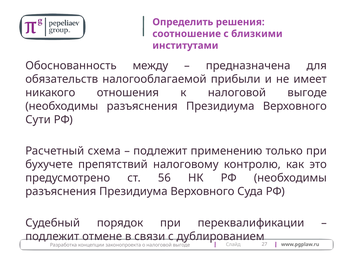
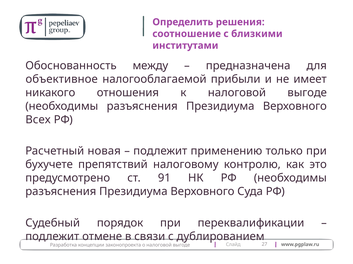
обязательств: обязательств -> объективное
Сути: Сути -> Всех
схема: схема -> новая
56: 56 -> 91
